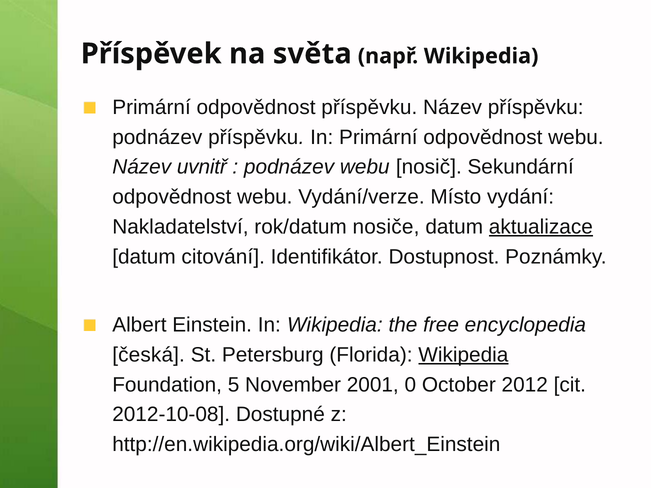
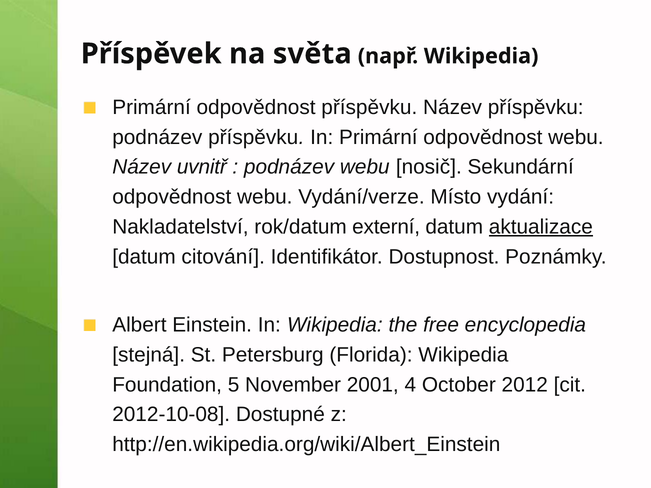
nosiče: nosiče -> externí
česká: česká -> stejná
Wikipedia at (463, 355) underline: present -> none
0: 0 -> 4
